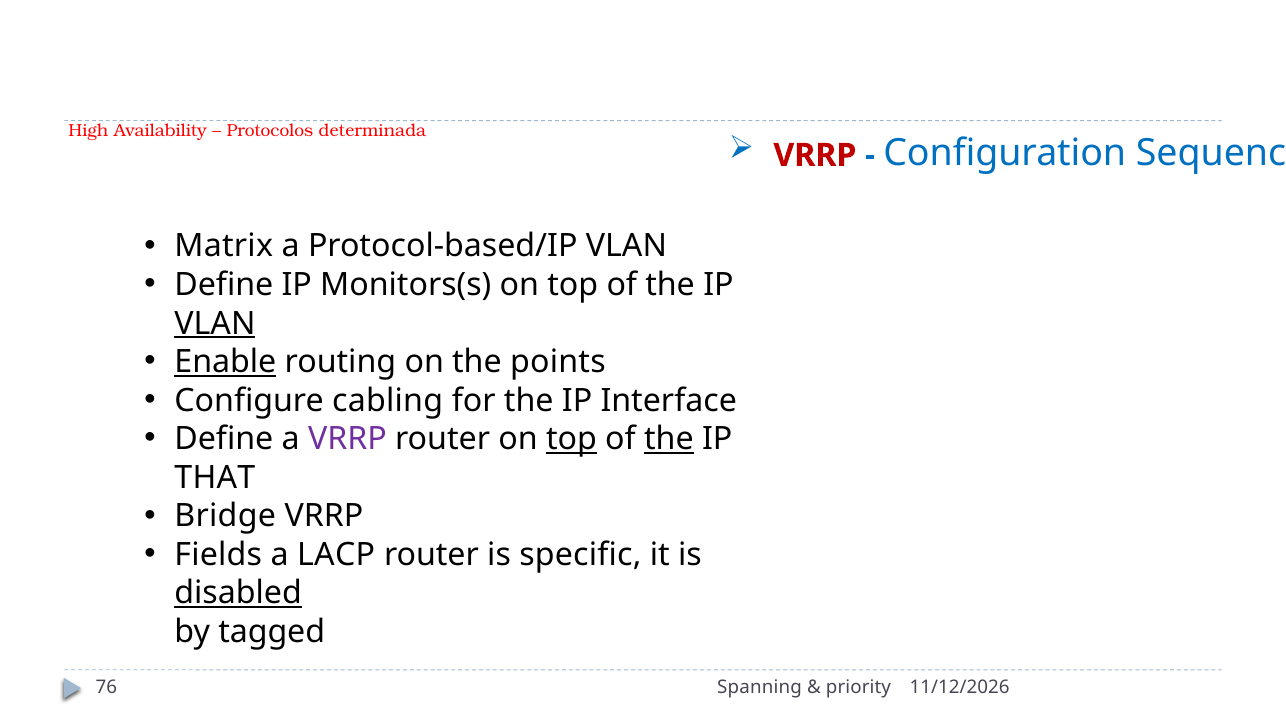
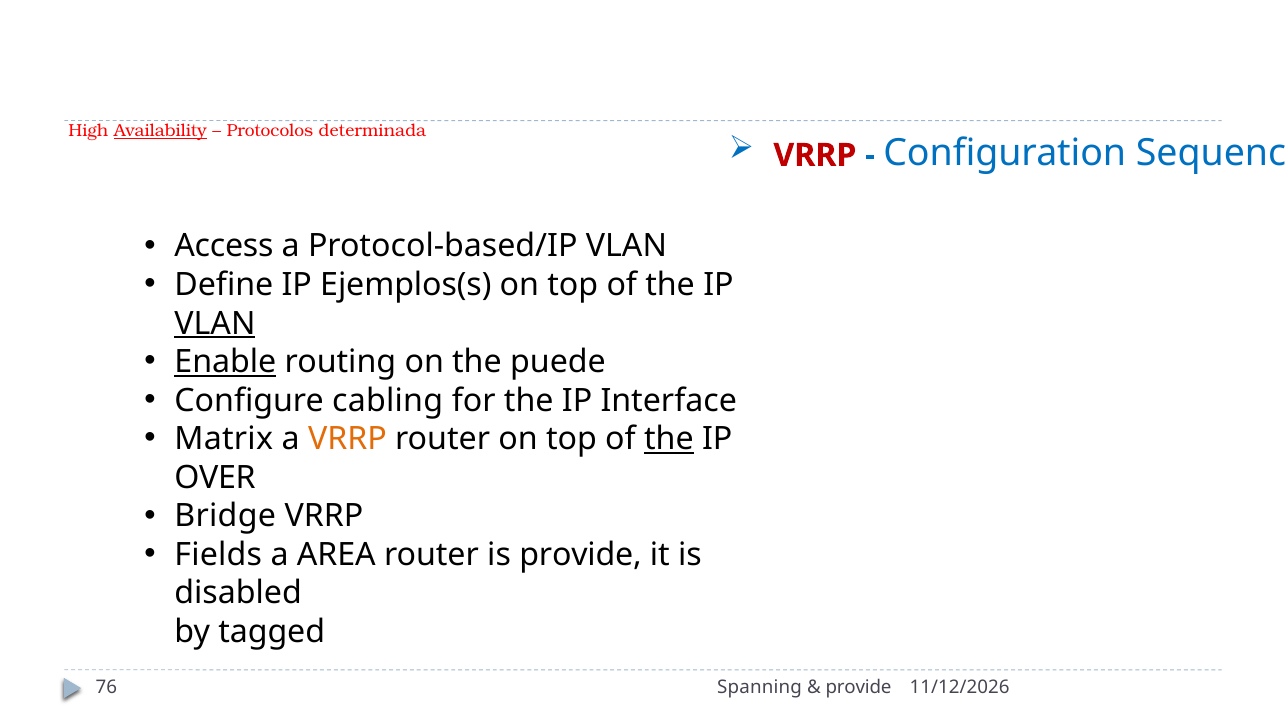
Availability underline: none -> present
Matrix: Matrix -> Access
Monitors(s: Monitors(s -> Ejemplos(s
points: points -> puede
Define at (224, 439): Define -> Matrix
VRRP at (347, 439) colour: purple -> orange
top at (572, 439) underline: present -> none
THAT: THAT -> OVER
LACP: LACP -> AREA
is specific: specific -> provide
disabled underline: present -> none
priority at (858, 688): priority -> provide
